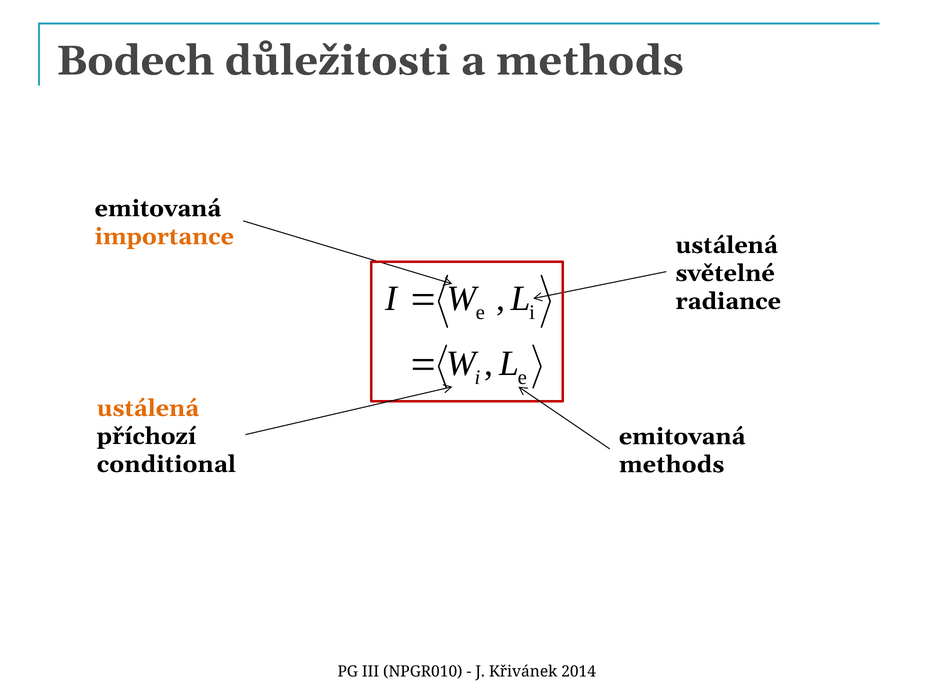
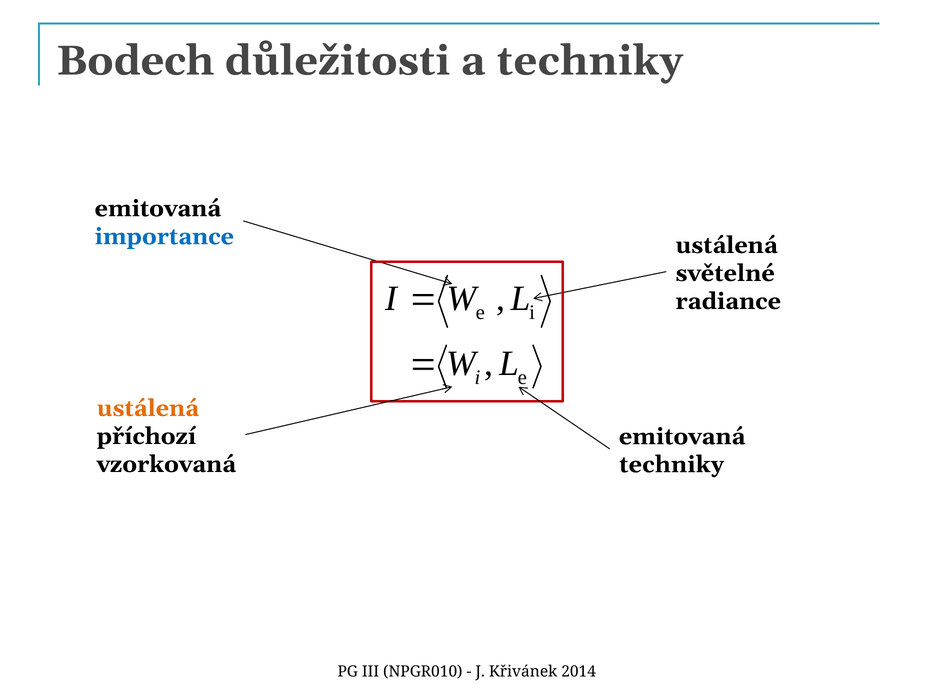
a methods: methods -> techniky
importance colour: orange -> blue
conditional: conditional -> vzorkovaná
methods at (672, 465): methods -> techniky
